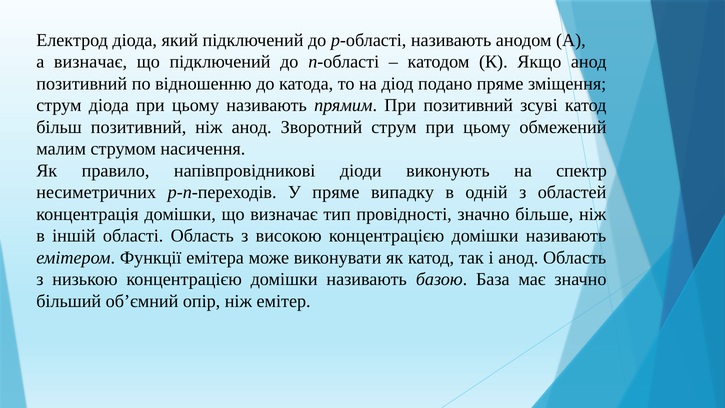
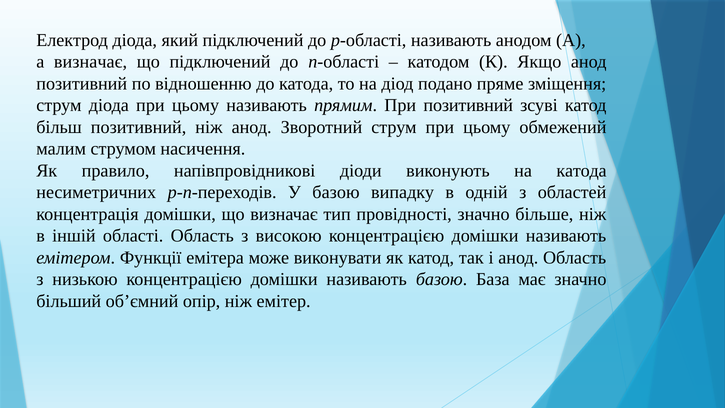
на спектр: спектр -> катода
У пряме: пряме -> базою
